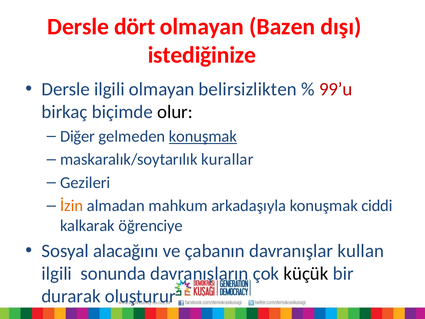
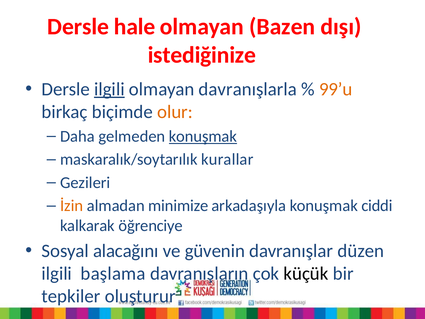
dört: dört -> hale
ilgili at (109, 89) underline: none -> present
belirsizlikten: belirsizlikten -> davranışlarla
99’u colour: red -> orange
olur colour: black -> orange
Diğer: Diğer -> Daha
mahkum: mahkum -> minimize
çabanın: çabanın -> güvenin
kullan: kullan -> düzen
sonunda: sonunda -> başlama
durarak: durarak -> tepkiler
